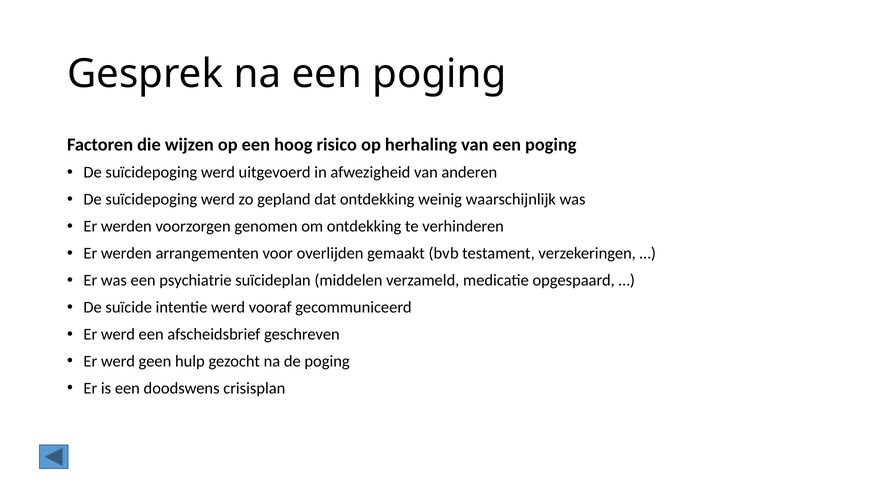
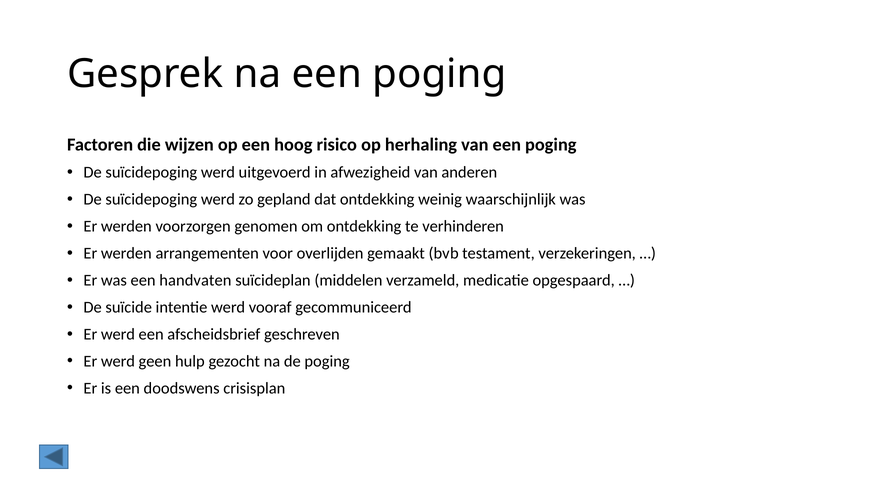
psychiatrie: psychiatrie -> handvaten
